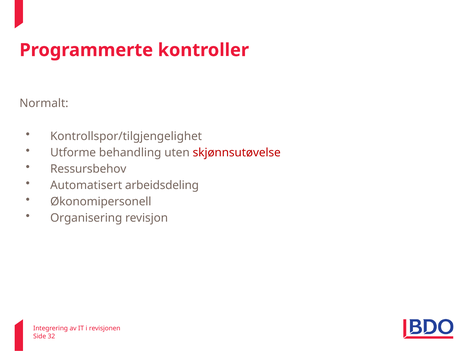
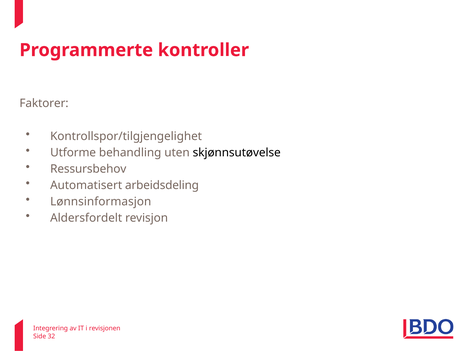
Normalt: Normalt -> Faktorer
skjønnsutøvelse colour: red -> black
Økonomipersonell: Økonomipersonell -> Lønnsinformasjon
Organisering: Organisering -> Aldersfordelt
